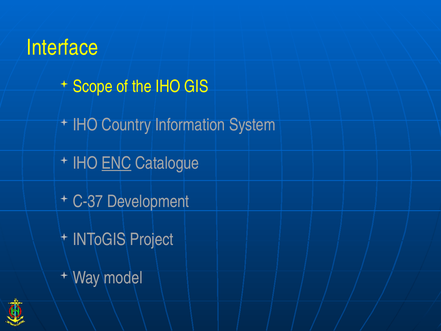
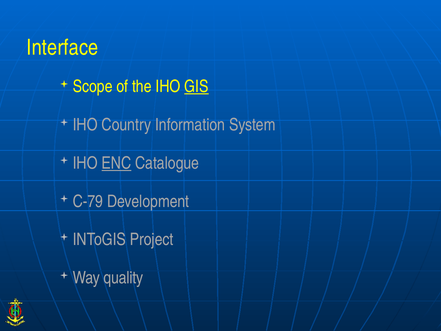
GIS underline: none -> present
C-37: C-37 -> C-79
model: model -> quality
